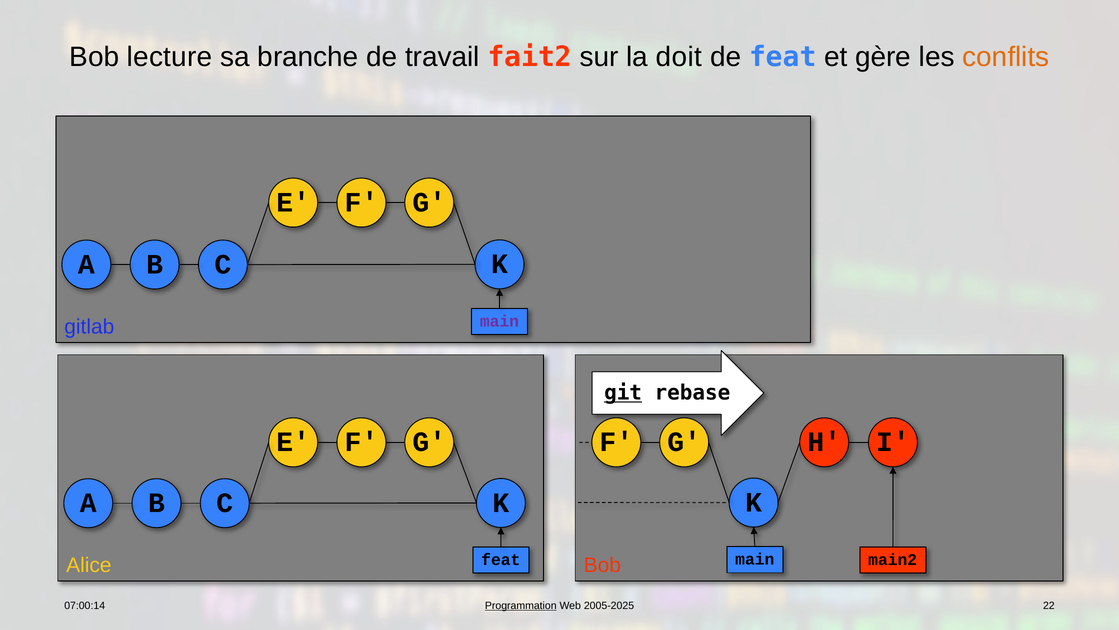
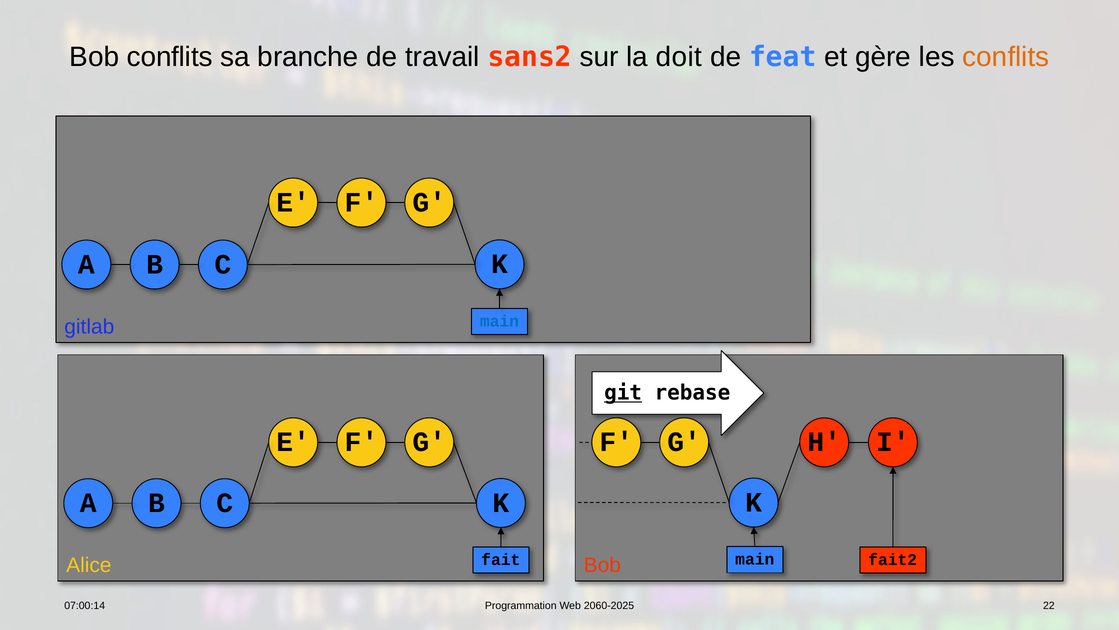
Bob lecture: lecture -> conflits
fait2: fait2 -> sans2
main at (499, 321) colour: purple -> blue
feat at (501, 559): feat -> fait
main2: main2 -> fait2
Programmation underline: present -> none
2005-2025: 2005-2025 -> 2060-2025
